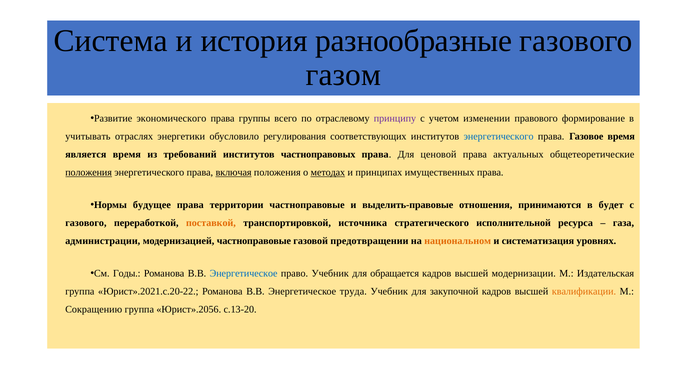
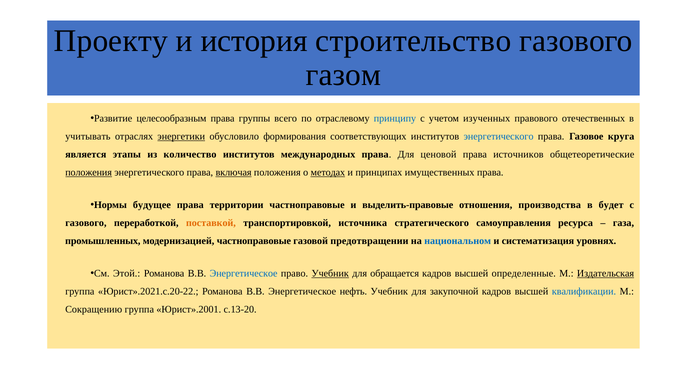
Система: Система -> Проекту
разнообразные: разнообразные -> строительство
экономического: экономического -> целесообразным
принципу colour: purple -> blue
изменении: изменении -> изученных
формирование: формирование -> отечественных
энергетики underline: none -> present
регулирования: регулирования -> формирования
Газовое время: время -> круга
является время: время -> этапы
требований: требований -> количество
частноправовых: частноправовых -> международных
актуальных: актуальных -> источников
принимаются: принимаются -> производства
исполнительной: исполнительной -> самоуправления
администрации: администрации -> промышленных
национальном colour: orange -> blue
Годы: Годы -> Этой
Учебник at (330, 273) underline: none -> present
модернизации: модернизации -> определенные
Издательская underline: none -> present
труда: труда -> нефть
квалификации colour: orange -> blue
Юрист».2056: Юрист».2056 -> Юрист».2001
